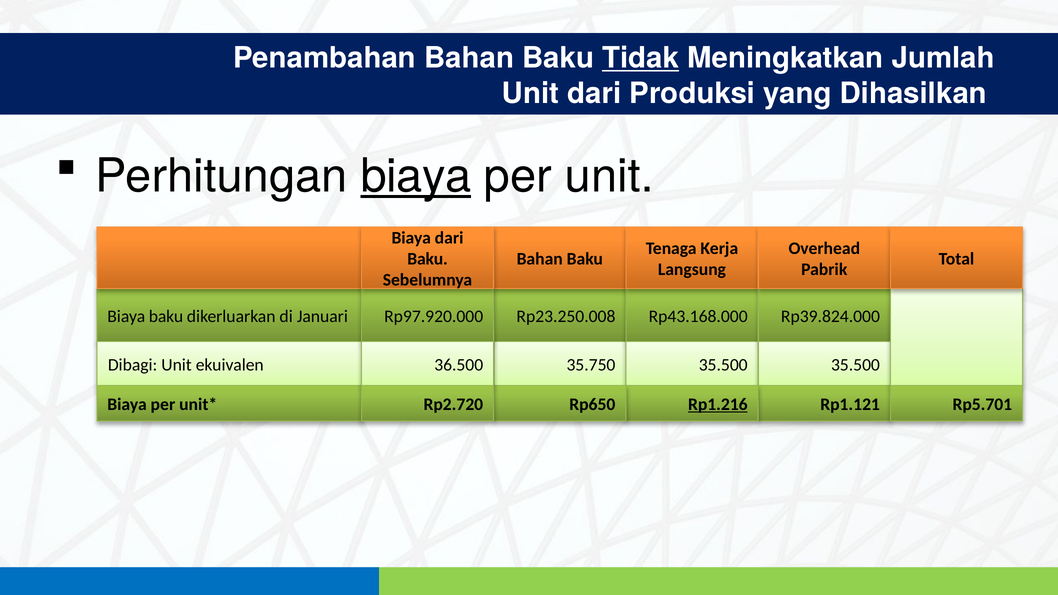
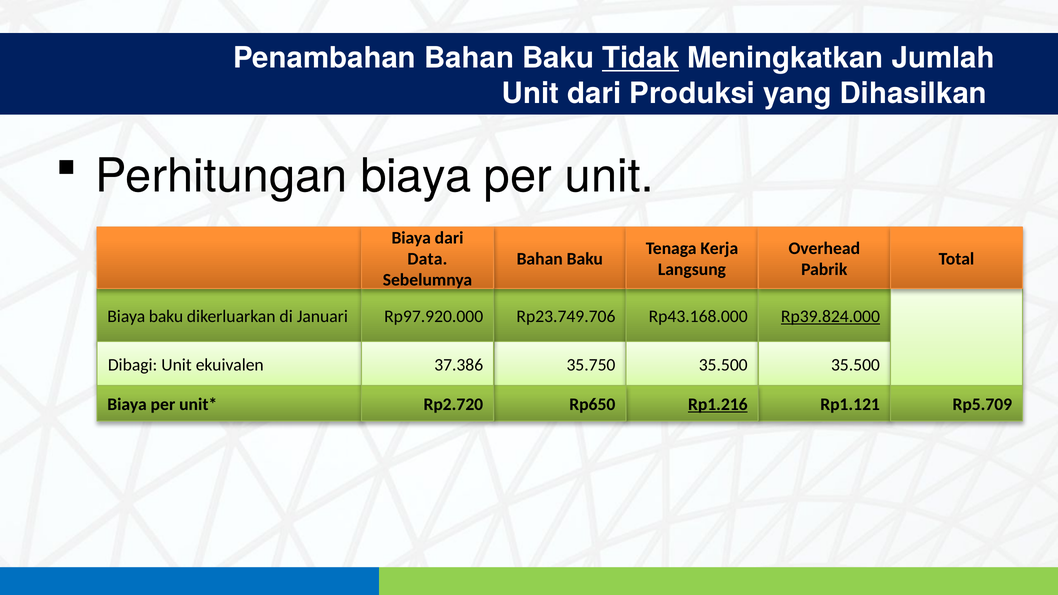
biaya at (416, 176) underline: present -> none
Baku at (428, 259): Baku -> Data
Rp23.250.008: Rp23.250.008 -> Rp23.749.706
Rp39.824.000 underline: none -> present
36.500: 36.500 -> 37.386
Rp5.701: Rp5.701 -> Rp5.709
